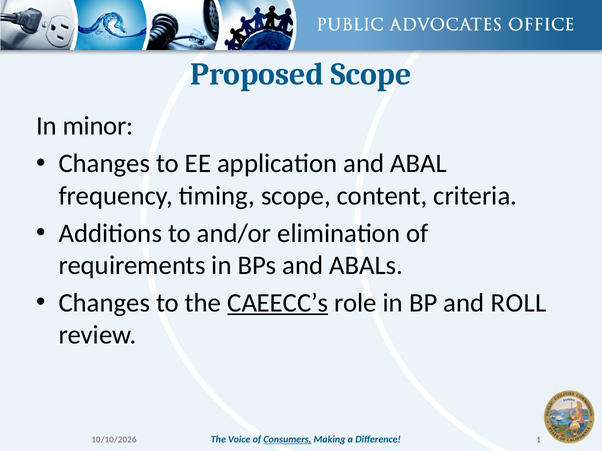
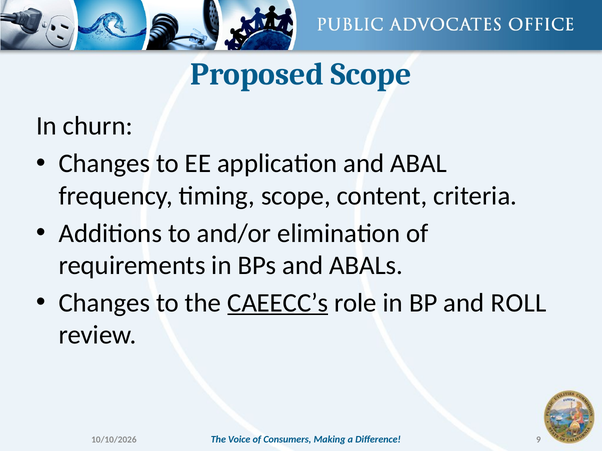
minor: minor -> churn
Consumers underline: present -> none
1: 1 -> 9
